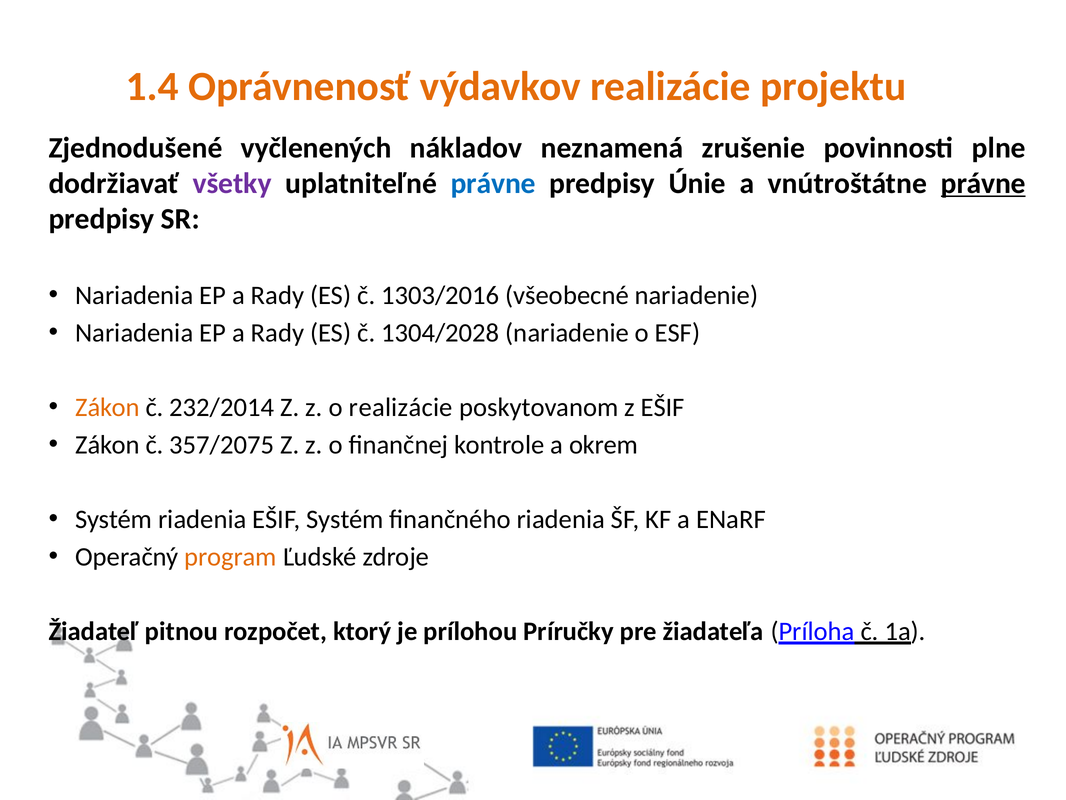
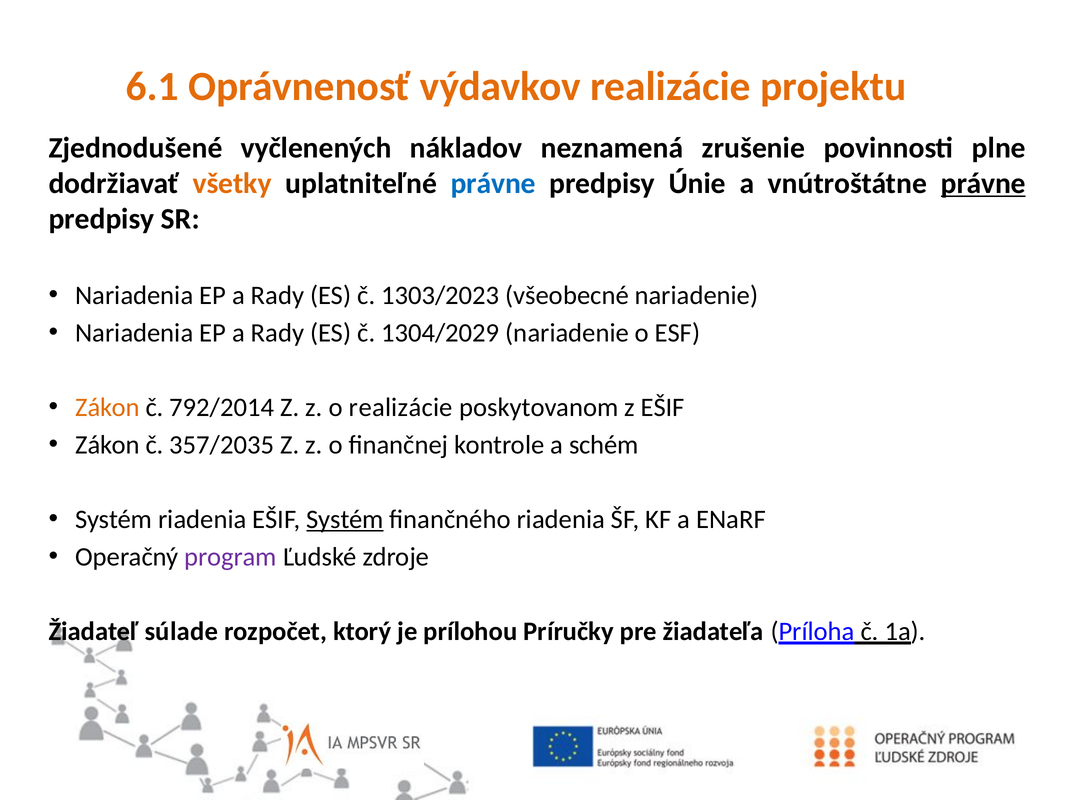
1.4: 1.4 -> 6.1
všetky colour: purple -> orange
1303/2016: 1303/2016 -> 1303/2023
1304/2028: 1304/2028 -> 1304/2029
232/2014: 232/2014 -> 792/2014
357/2075: 357/2075 -> 357/2035
okrem: okrem -> schém
Systém at (345, 519) underline: none -> present
program colour: orange -> purple
pitnou: pitnou -> súlade
